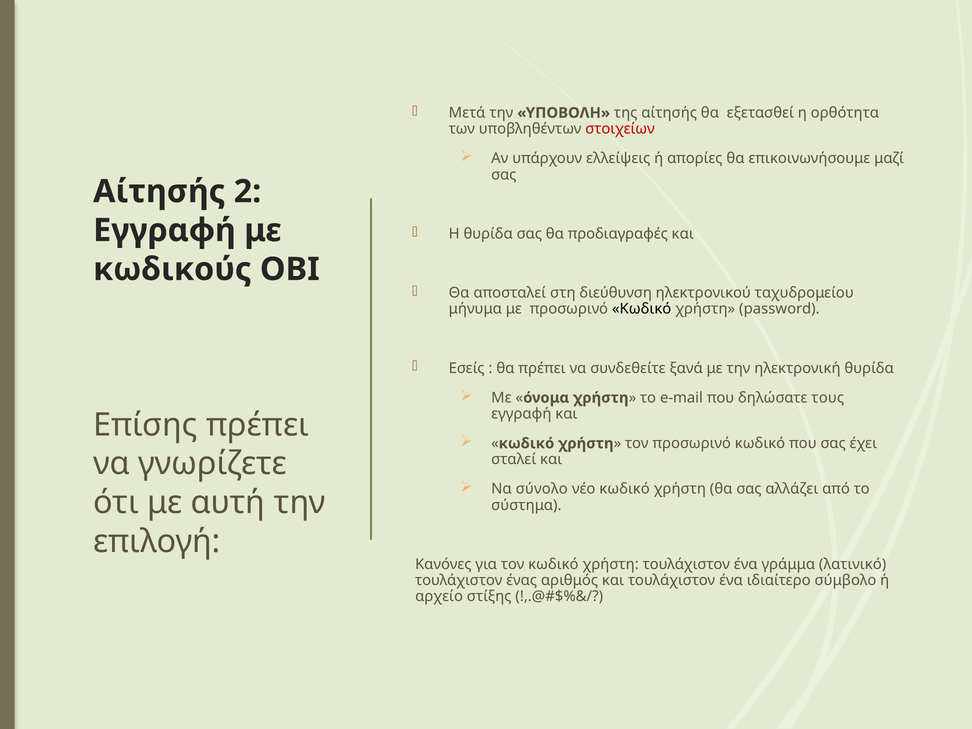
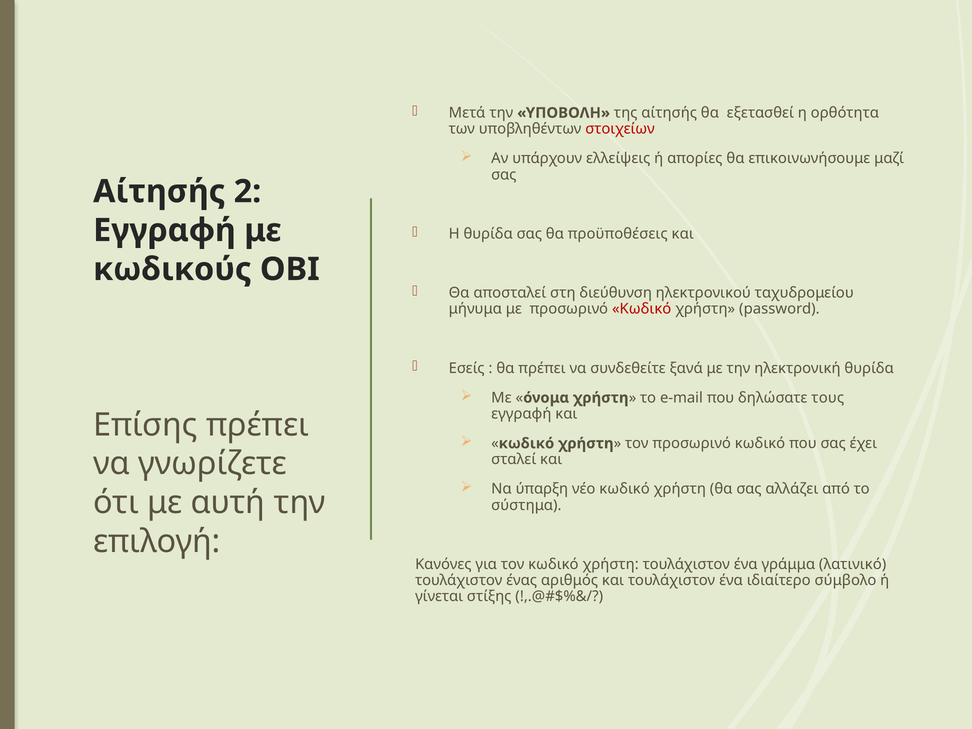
προδιαγραφές: προδιαγραφές -> προϋποθέσεις
Κωδικό at (642, 309) colour: black -> red
σύνολο: σύνολο -> ύπαρξη
αρχείο: αρχείο -> γίνεται
